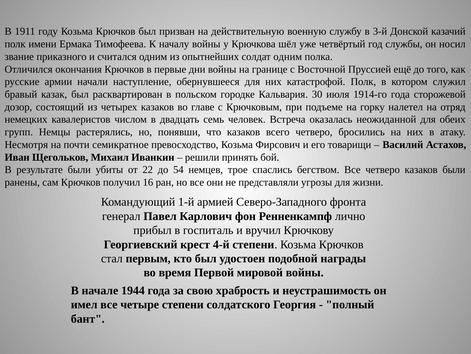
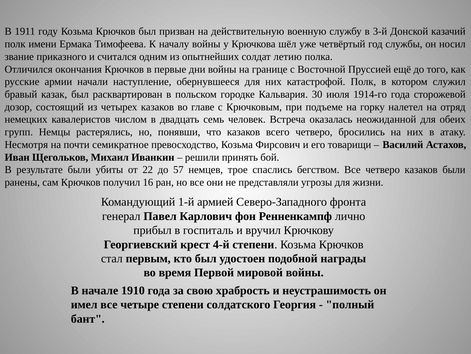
солдат одним: одним -> летию
54: 54 -> 57
1944: 1944 -> 1910
